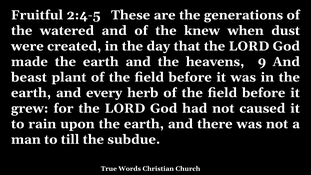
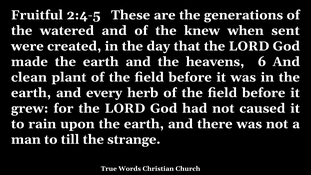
dust: dust -> sent
9: 9 -> 6
beast: beast -> clean
subdue: subdue -> strange
